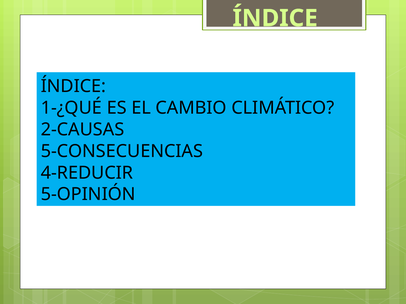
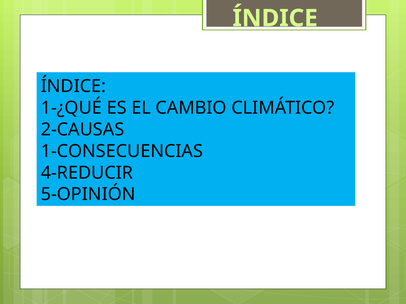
5-CONSECUENCIAS: 5-CONSECUENCIAS -> 1-CONSECUENCIAS
